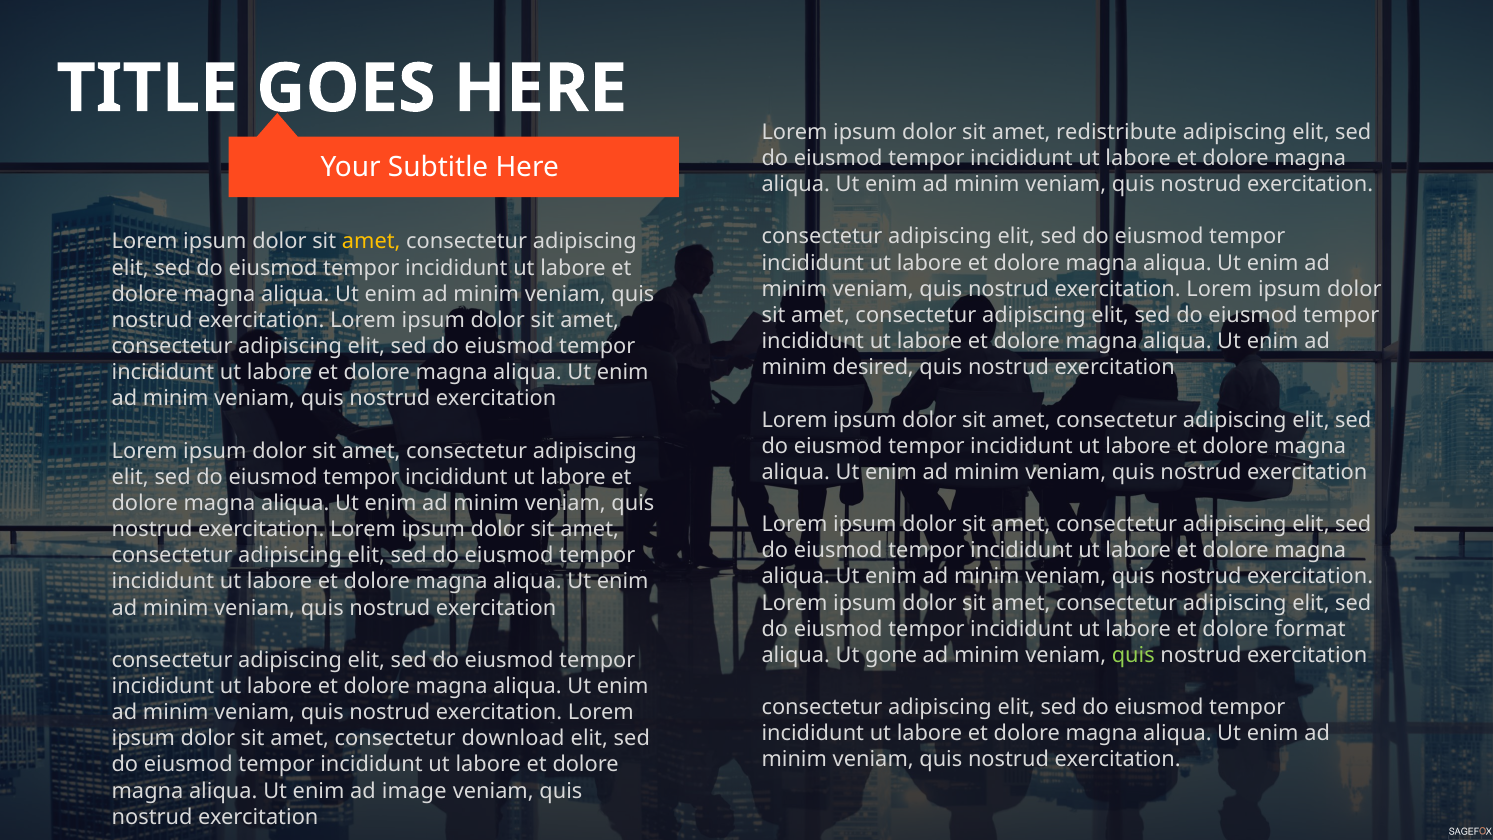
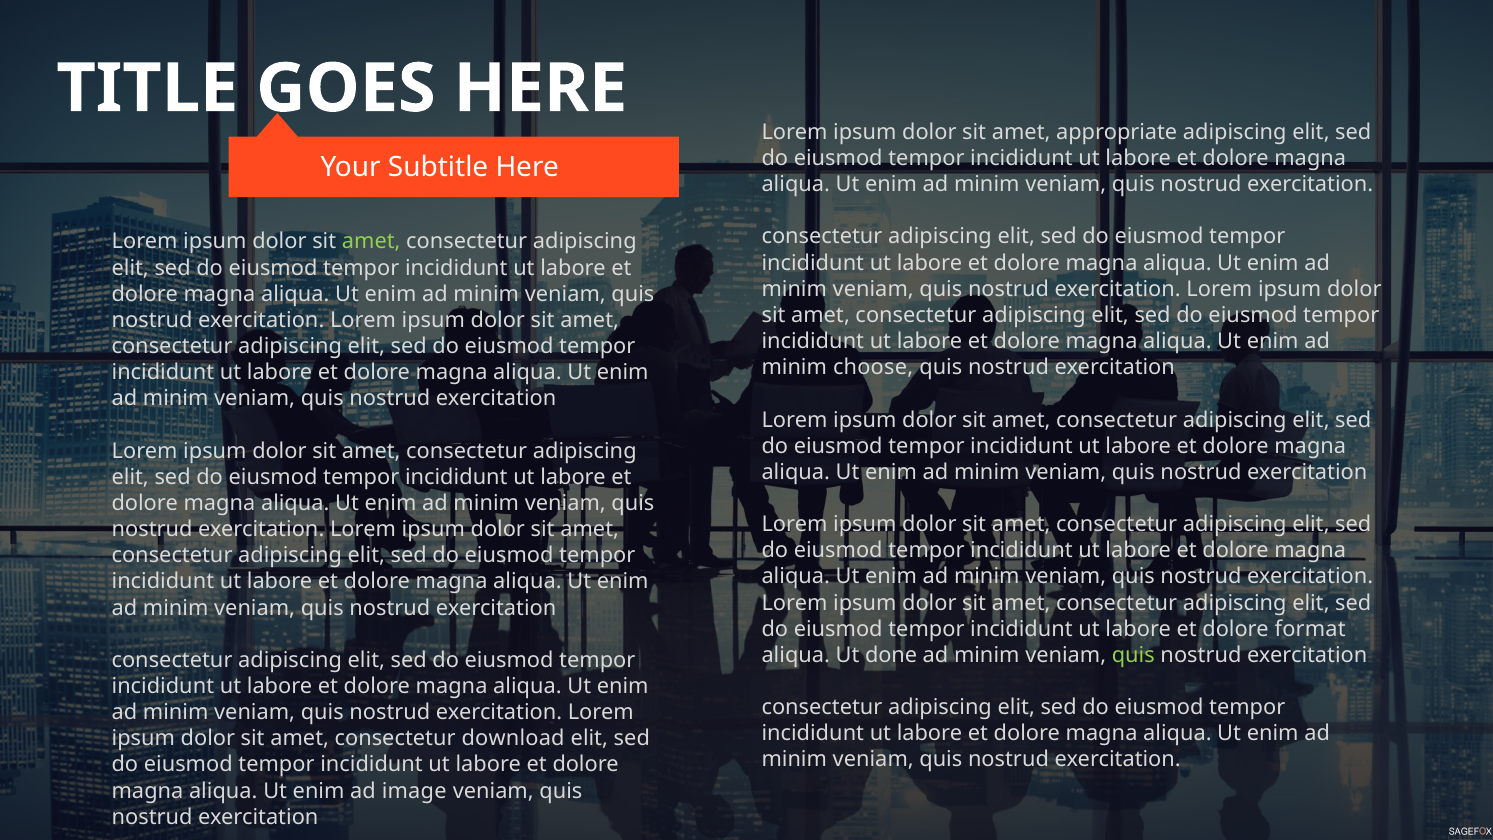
redistribute: redistribute -> appropriate
amet at (371, 242) colour: yellow -> light green
desired: desired -> choose
gone: gone -> done
